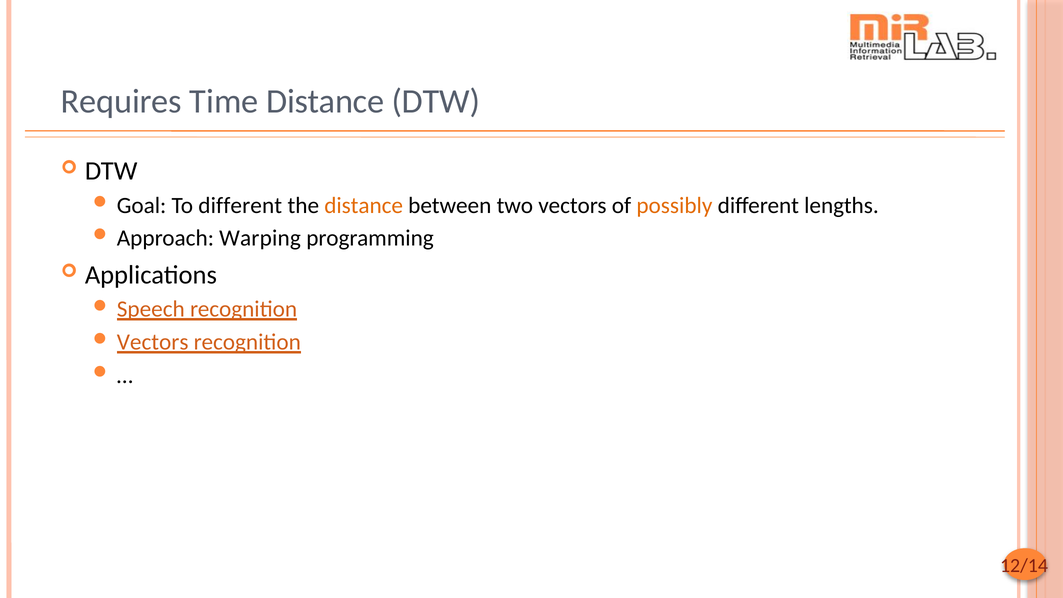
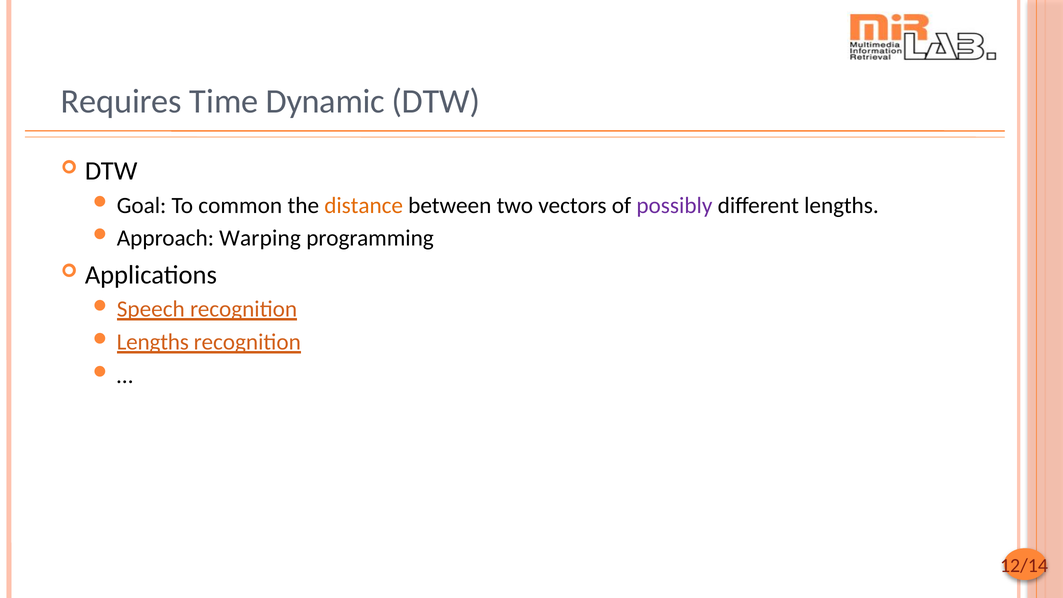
Time Distance: Distance -> Dynamic
To different: different -> common
possibly colour: orange -> purple
Vectors at (153, 342): Vectors -> Lengths
